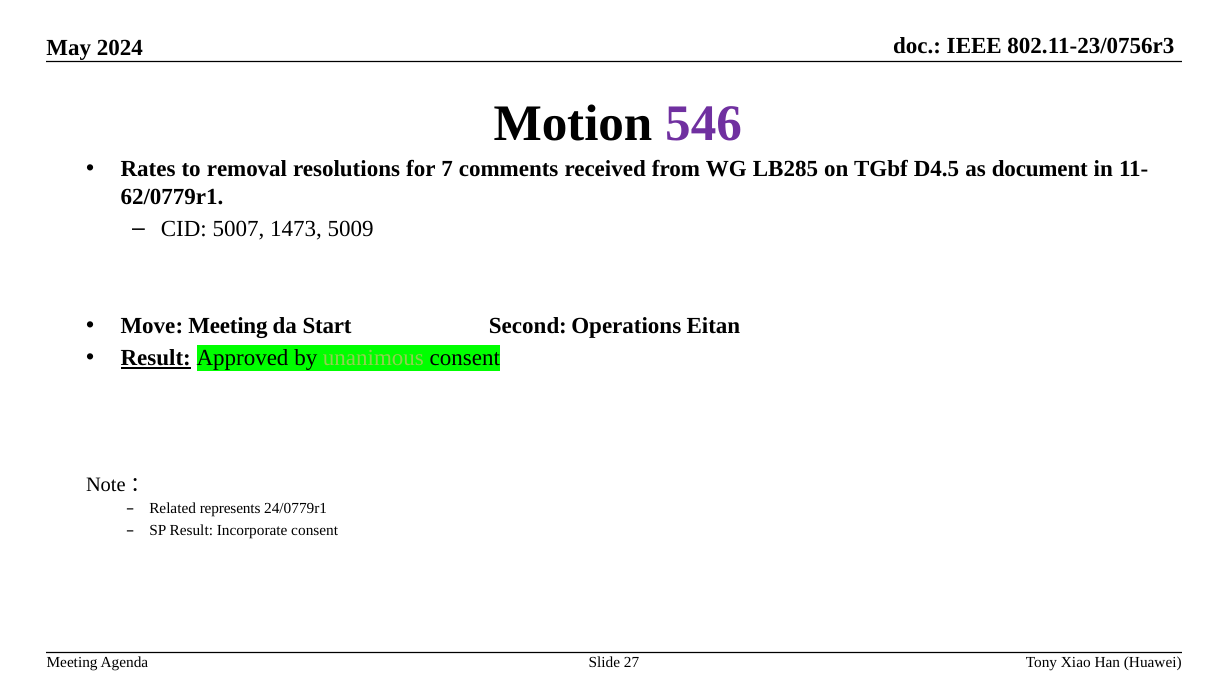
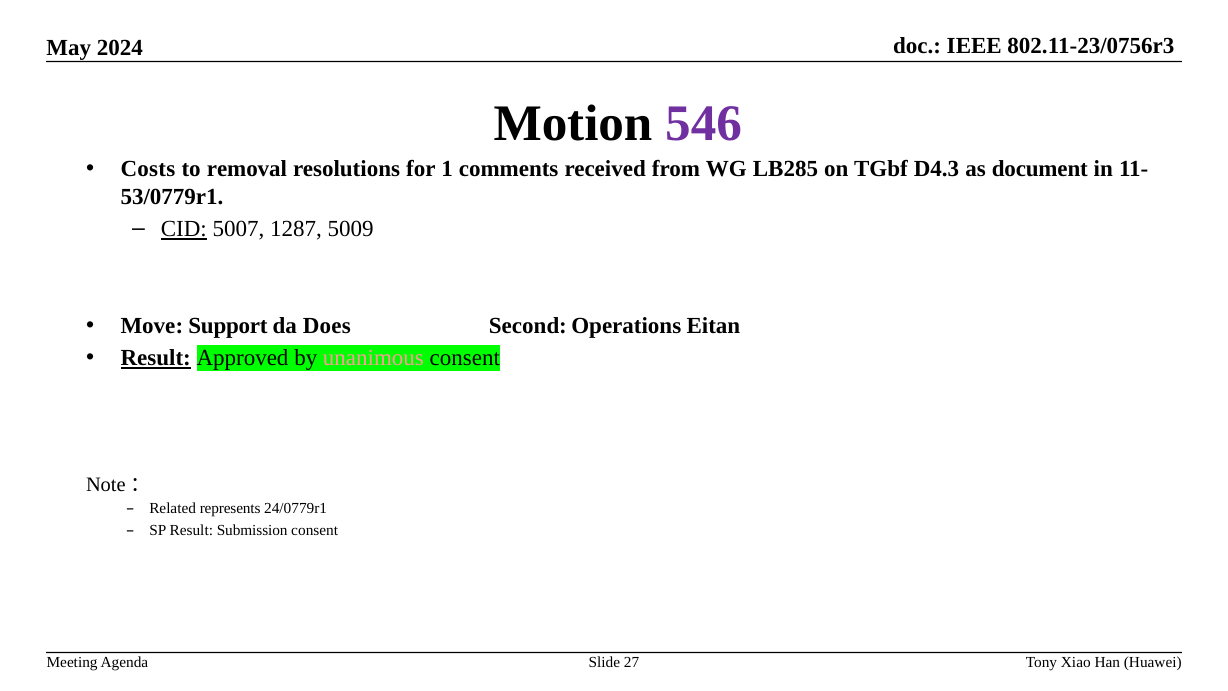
Rates: Rates -> Costs
7: 7 -> 1
D4.5: D4.5 -> D4.3
62/0779r1: 62/0779r1 -> 53/0779r1
CID underline: none -> present
1473: 1473 -> 1287
Move Meeting: Meeting -> Support
Start: Start -> Does
unanimous colour: light green -> pink
Incorporate: Incorporate -> Submission
